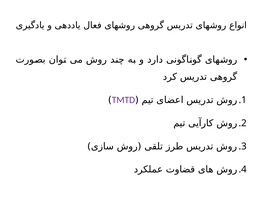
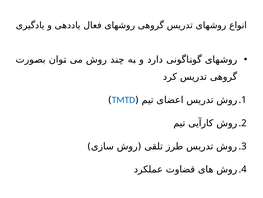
TMTD colour: purple -> blue
